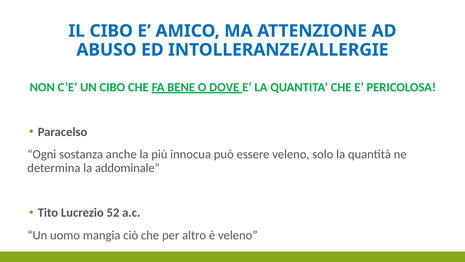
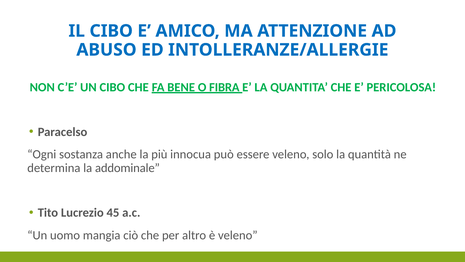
DOVE: DOVE -> FIBRA
52: 52 -> 45
